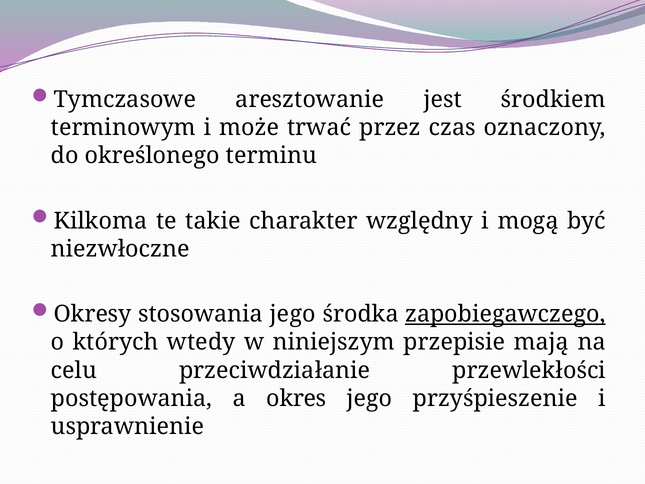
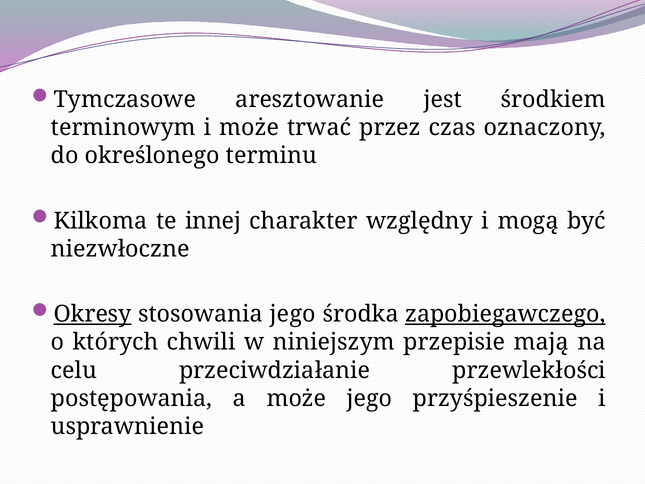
takie: takie -> innej
Okresy underline: none -> present
wtedy: wtedy -> chwili
a okres: okres -> może
